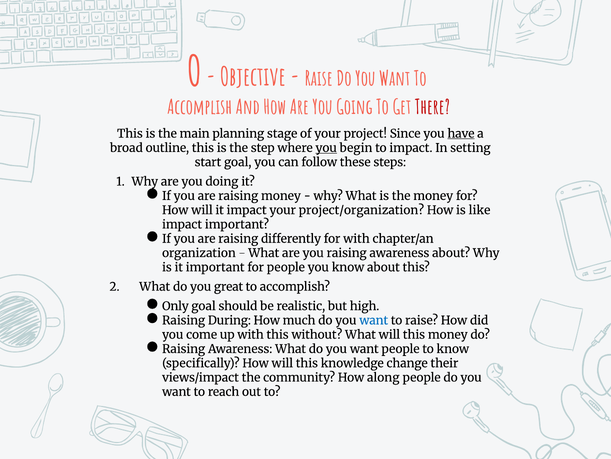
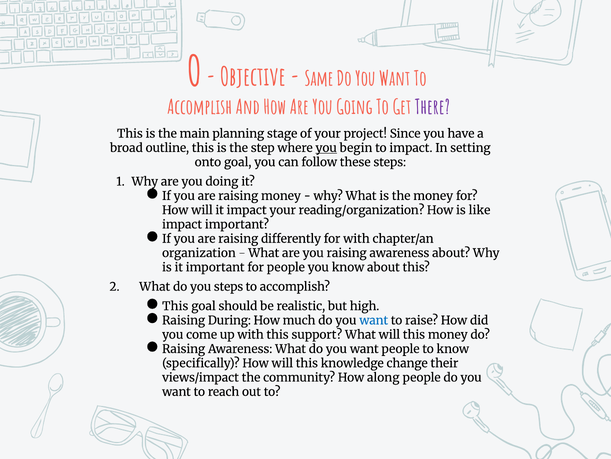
Raise at (319, 79): Raise -> Same
There colour: red -> purple
have underline: present -> none
start: start -> onto
project/organization: project/organization -> reading/organization
you great: great -> steps
Only at (175, 306): Only -> This
without: without -> support
